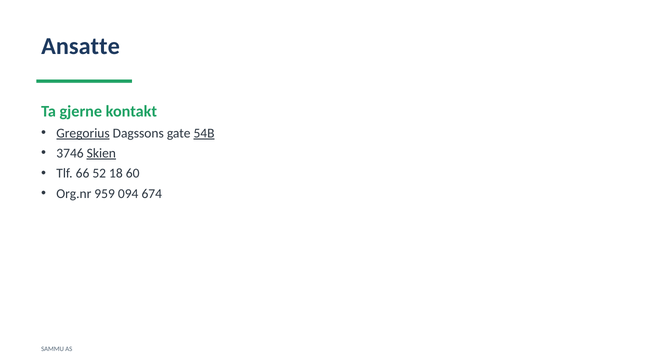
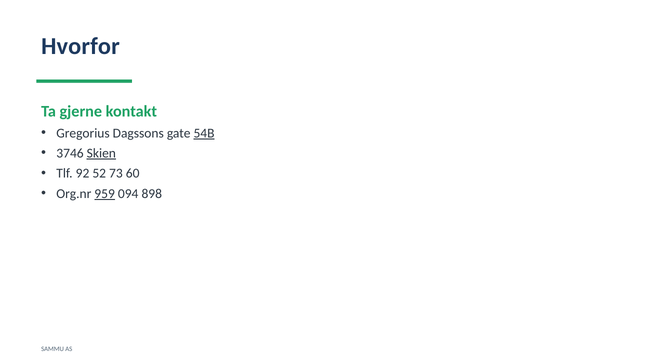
Ansatte: Ansatte -> Hvorfor
Gregorius underline: present -> none
66: 66 -> 92
18: 18 -> 73
959 underline: none -> present
674: 674 -> 898
